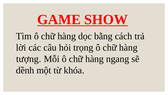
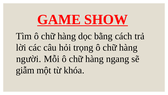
tượng: tượng -> người
dềnh: dềnh -> giẫm
